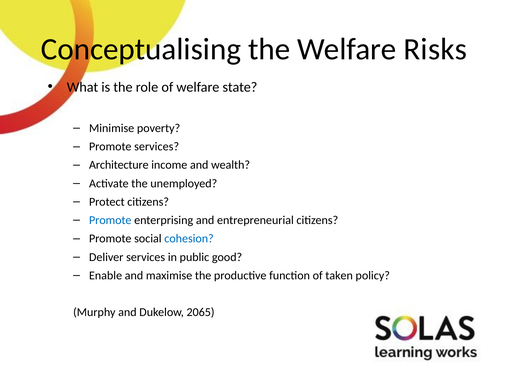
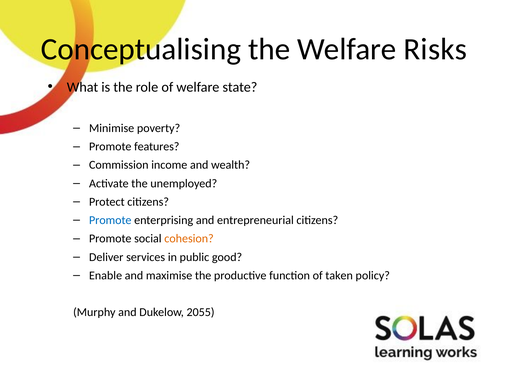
Promote services: services -> features
Architecture: Architecture -> Commission
cohesion colour: blue -> orange
2065: 2065 -> 2055
